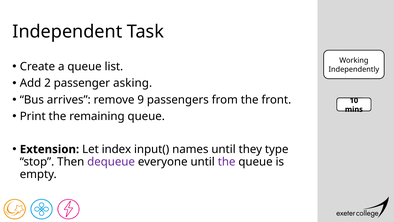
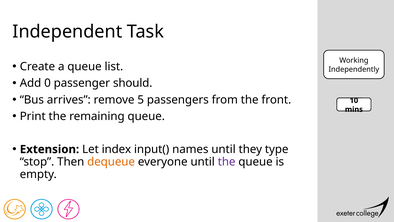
2: 2 -> 0
asking: asking -> should
9: 9 -> 5
dequeue colour: purple -> orange
